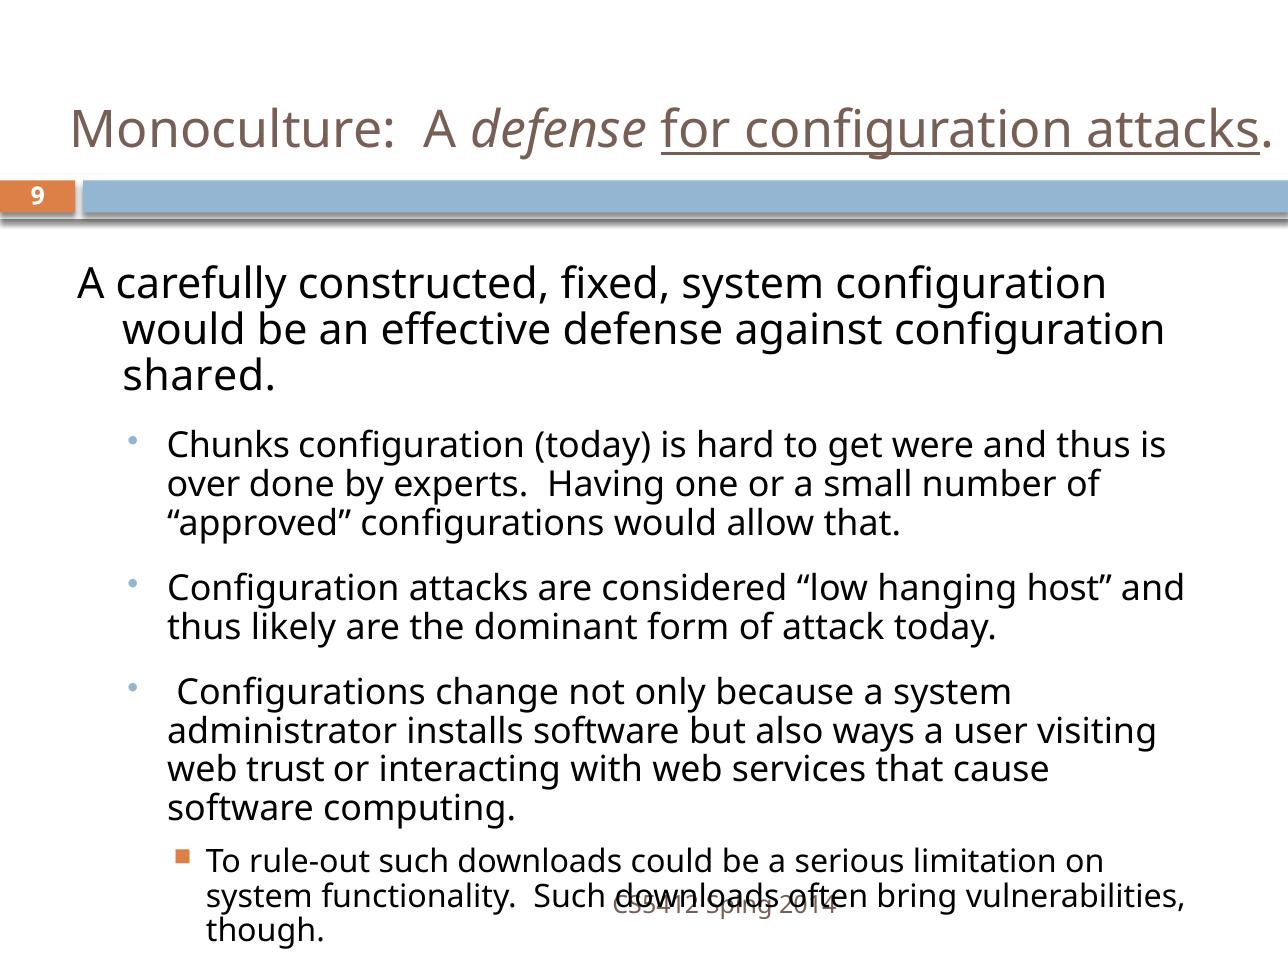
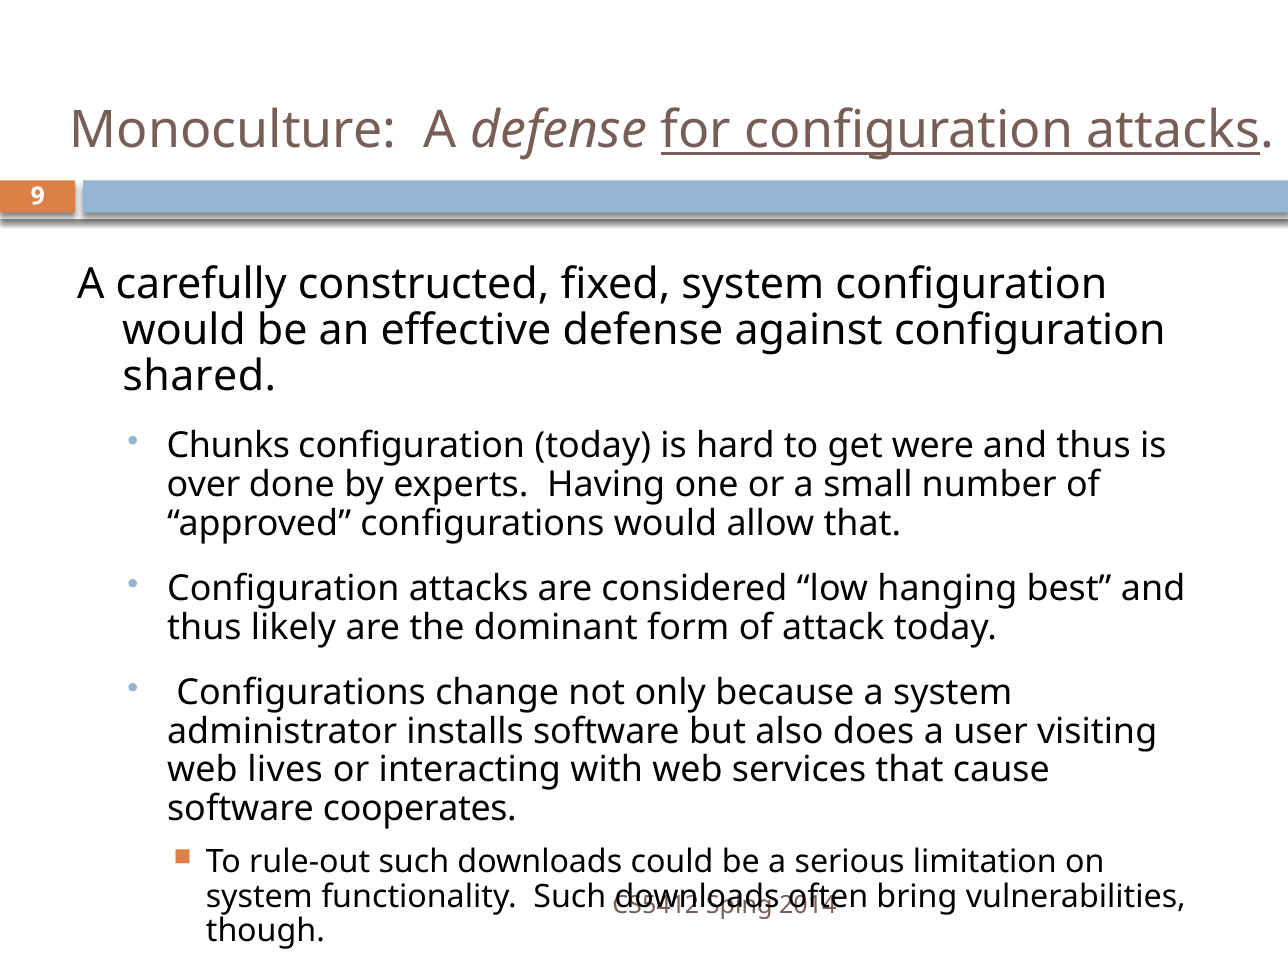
host: host -> best
ways: ways -> does
trust: trust -> lives
computing: computing -> cooperates
